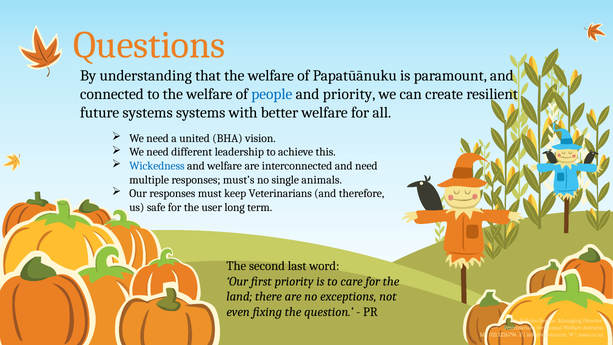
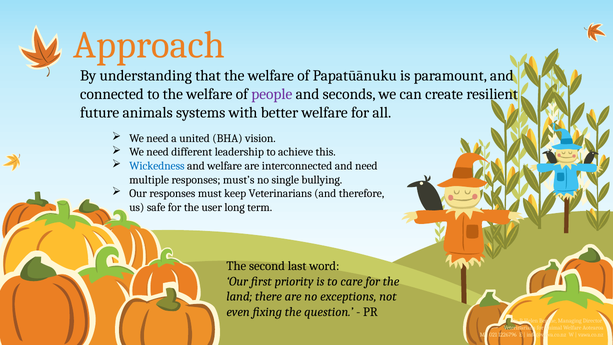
Questions: Questions -> Approach
people colour: blue -> purple
and priority: priority -> seconds
future systems: systems -> animals
animals: animals -> bullying
